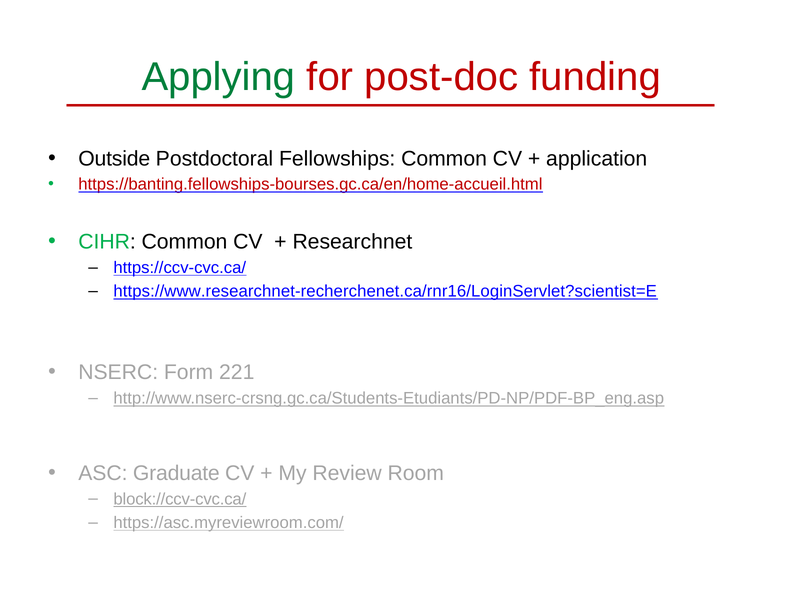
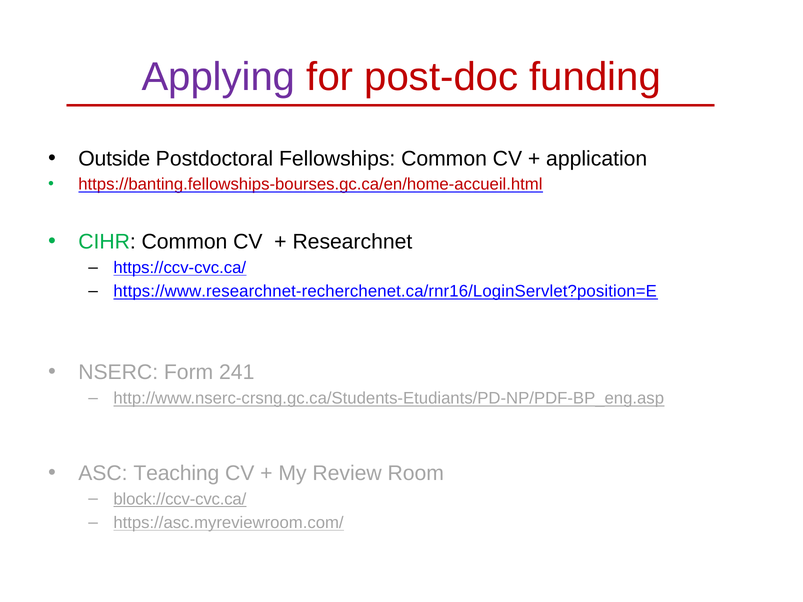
Applying colour: green -> purple
https://www.researchnet-recherchenet.ca/rnr16/LoginServlet?scientist=E: https://www.researchnet-recherchenet.ca/rnr16/LoginServlet?scientist=E -> https://www.researchnet-recherchenet.ca/rnr16/LoginServlet?position=E
221: 221 -> 241
Graduate: Graduate -> Teaching
